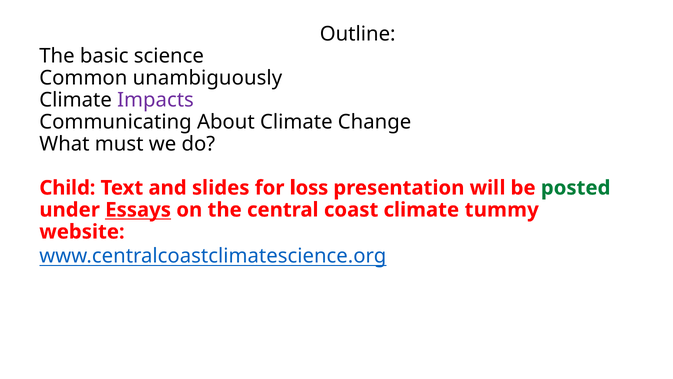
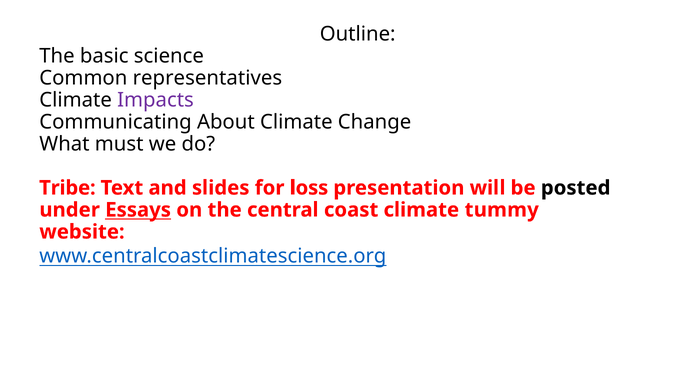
unambiguously: unambiguously -> representatives
Child: Child -> Tribe
posted colour: green -> black
